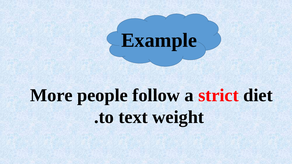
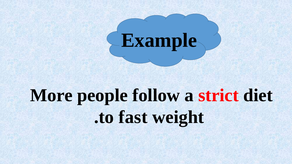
text: text -> fast
